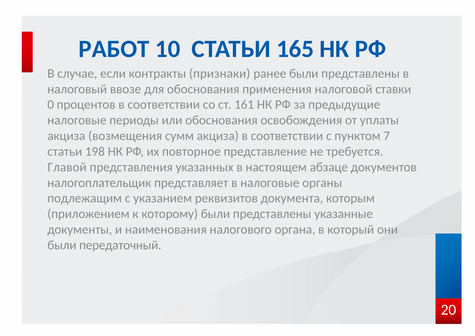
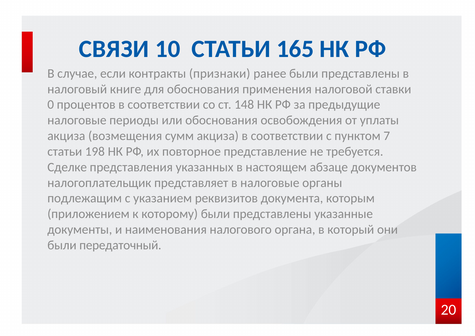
РАБОТ: РАБОТ -> СВЯЗИ
ввозе: ввозе -> книге
161: 161 -> 148
Главой: Главой -> Сделке
